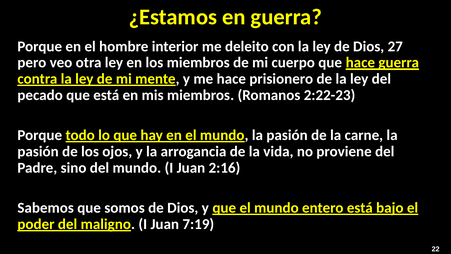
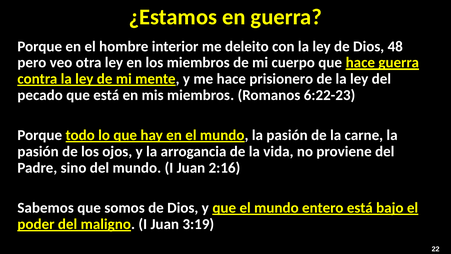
27: 27 -> 48
2:22-23: 2:22-23 -> 6:22-23
7:19: 7:19 -> 3:19
